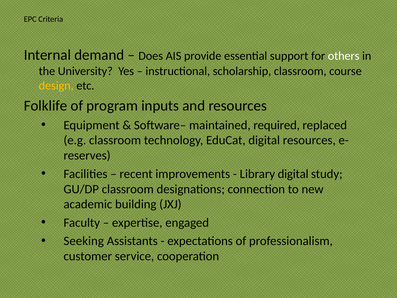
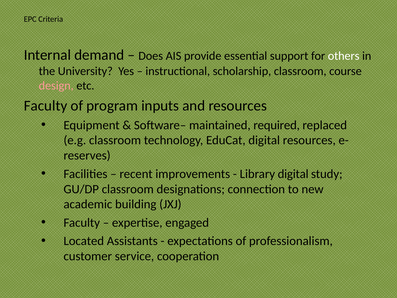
design colour: yellow -> pink
Folklife at (46, 105): Folklife -> Faculty
Seeking: Seeking -> Located
